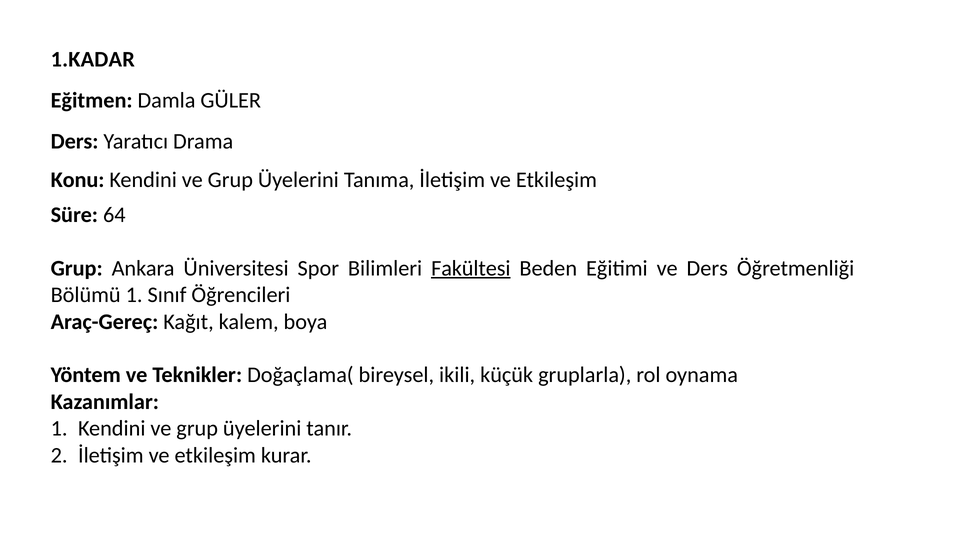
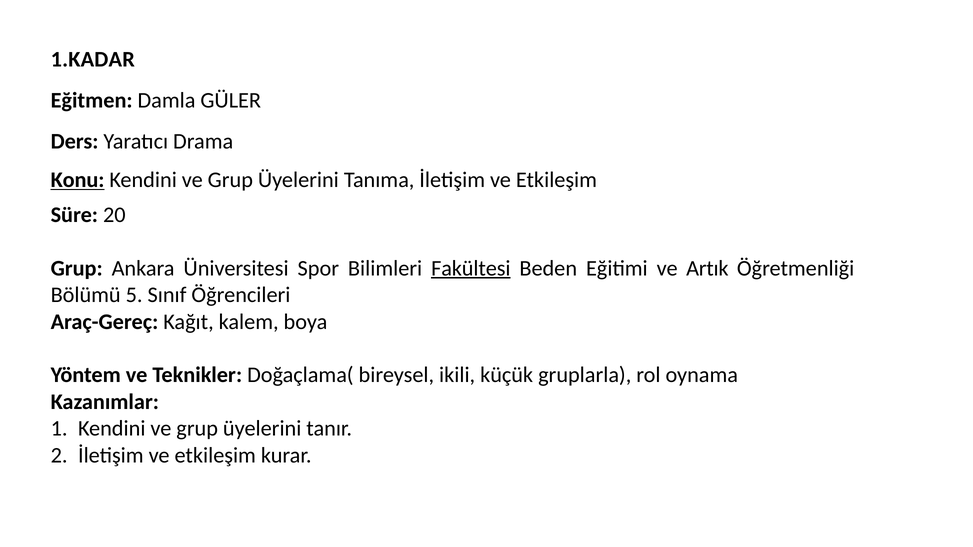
Konu underline: none -> present
64: 64 -> 20
ve Ders: Ders -> Artık
Bölümü 1: 1 -> 5
